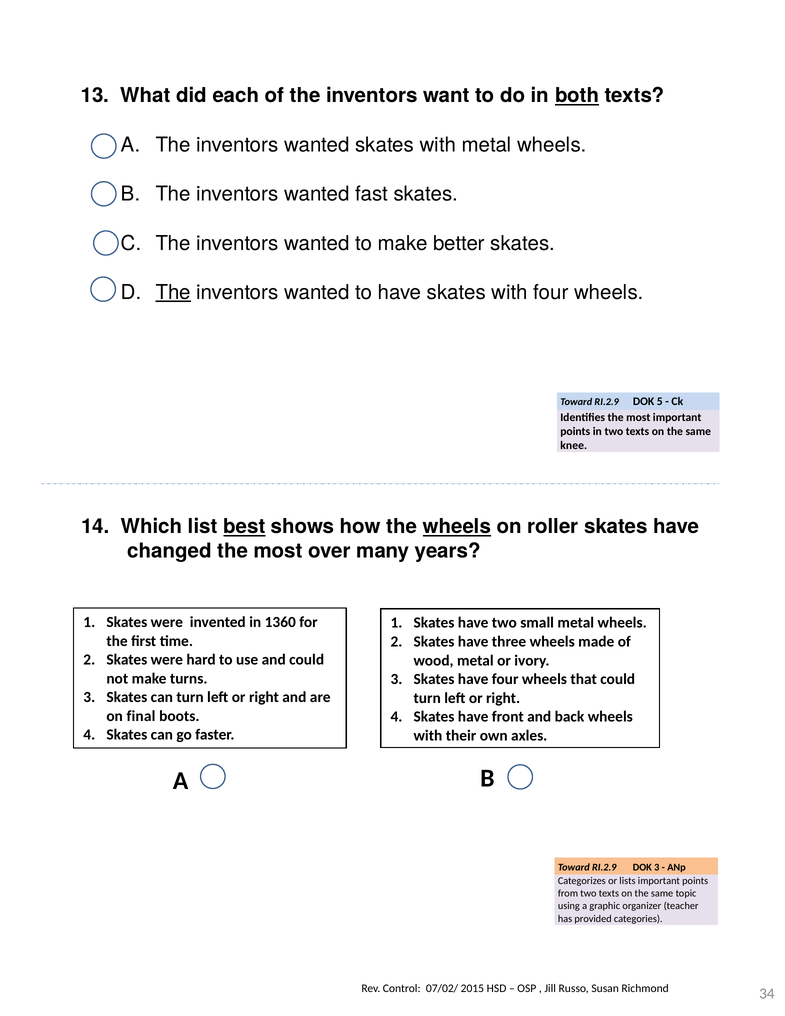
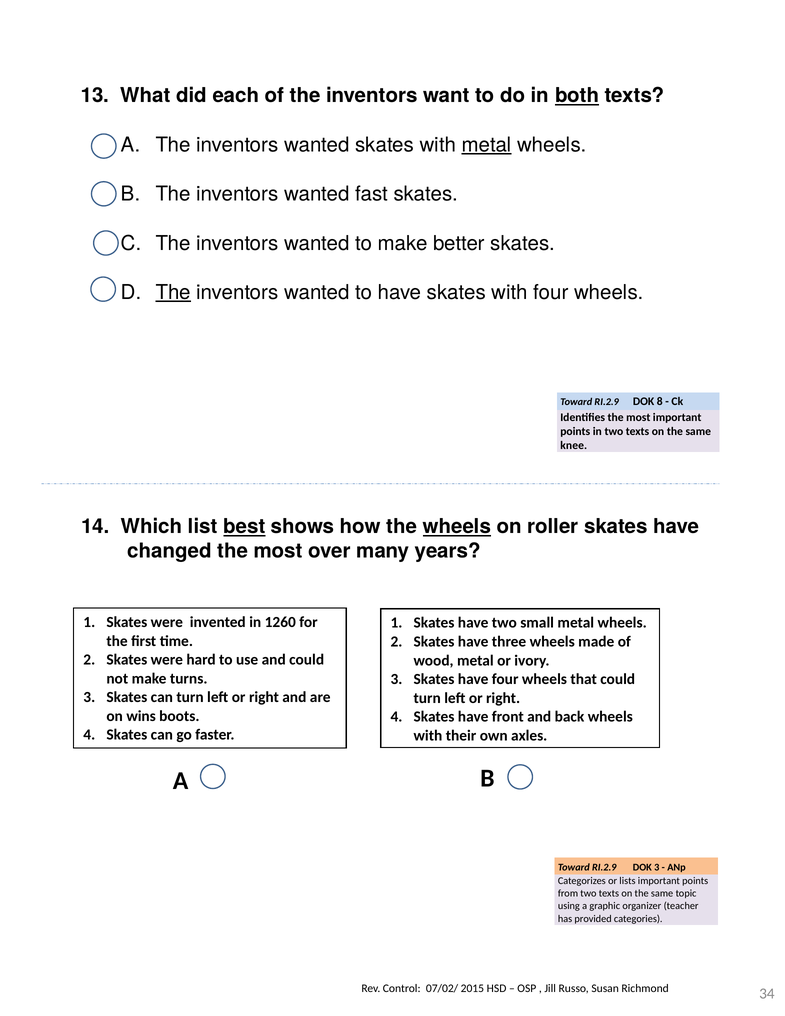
metal at (487, 145) underline: none -> present
5: 5 -> 8
1360: 1360 -> 1260
final: final -> wins
